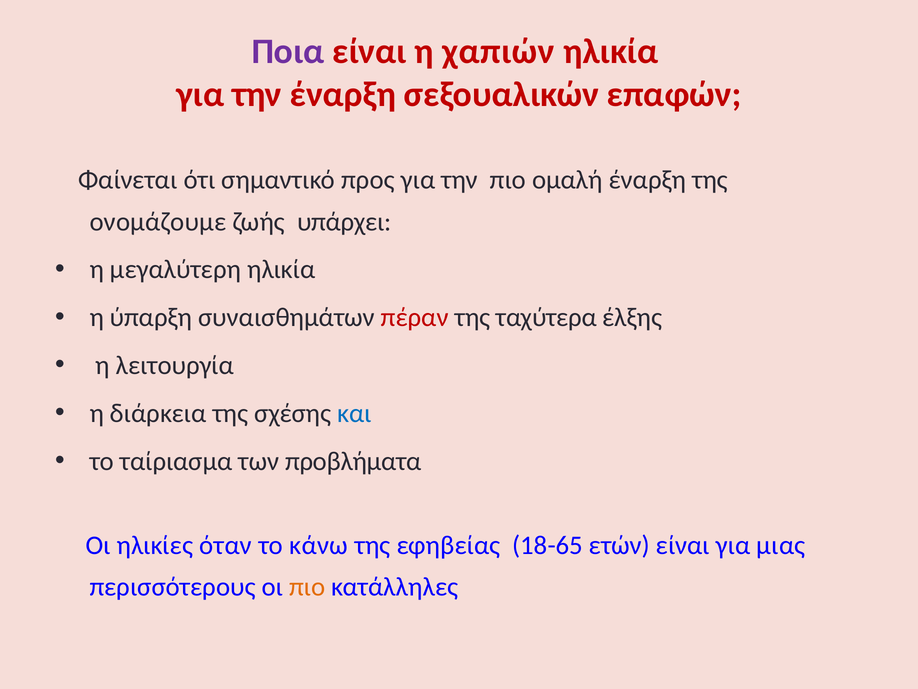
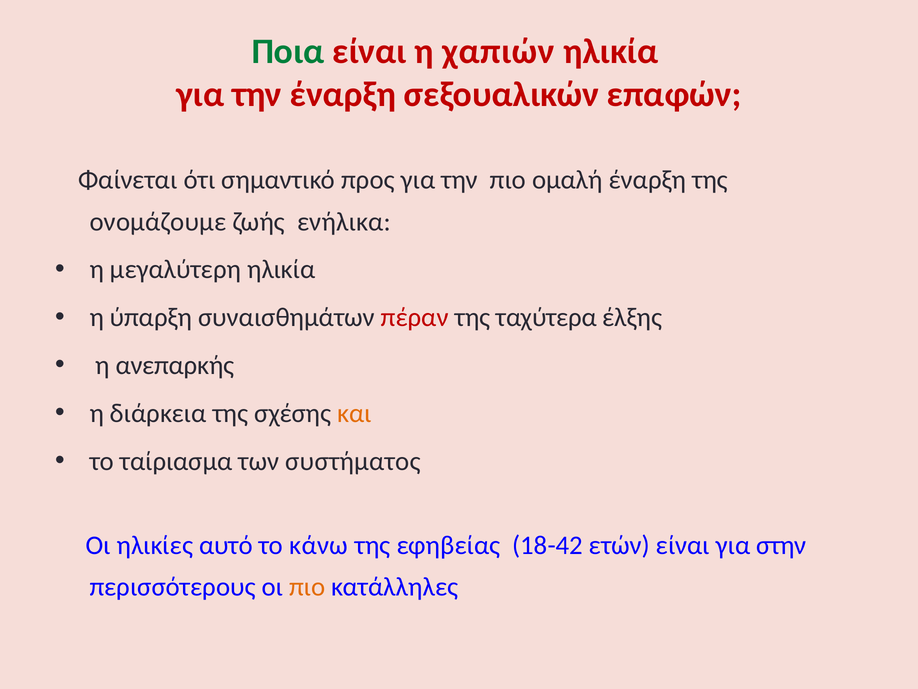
Ποια colour: purple -> green
υπάρχει: υπάρχει -> ενήλικα
λειτουργία: λειτουργία -> ανεπαρκής
και colour: blue -> orange
προβλήματα: προβλήματα -> συστήματος
όταν: όταν -> αυτό
18-65: 18-65 -> 18-42
μιας: μιας -> στην
